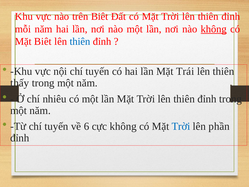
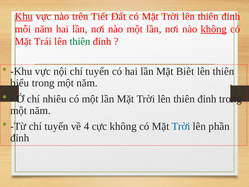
Khu at (24, 16) underline: none -> present
trên Biêt: Biêt -> Tiết
Mặt Biêt: Biêt -> Trái
thiên at (80, 41) colour: blue -> green
Trái: Trái -> Biêt
thấy: thấy -> biểu
6: 6 -> 4
